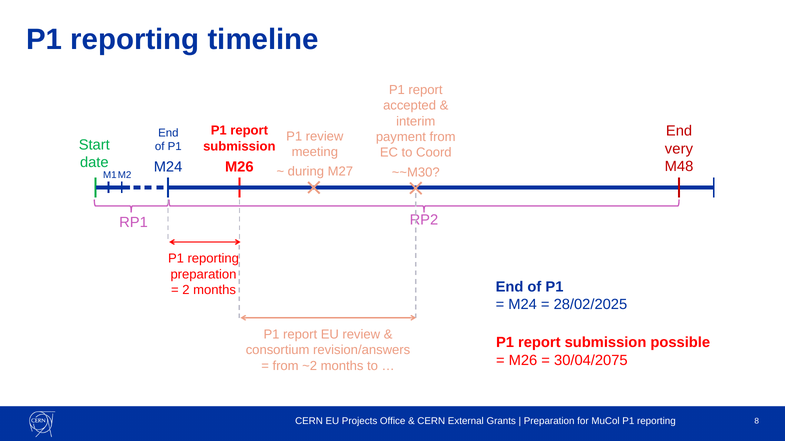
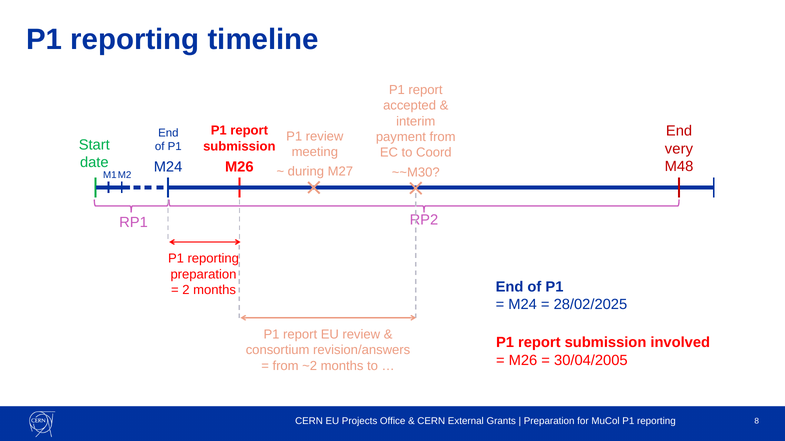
possible: possible -> involved
30/04/2075: 30/04/2075 -> 30/04/2005
